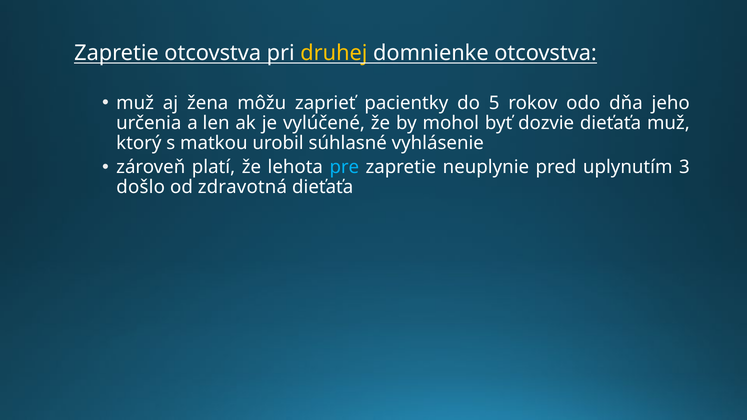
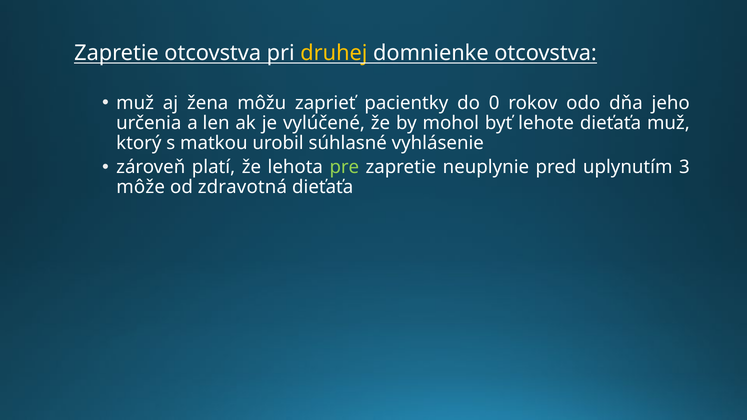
5: 5 -> 0
dozvie: dozvie -> lehote
pre colour: light blue -> light green
došlo: došlo -> môže
